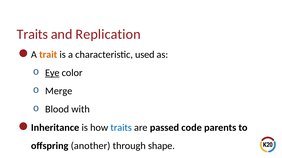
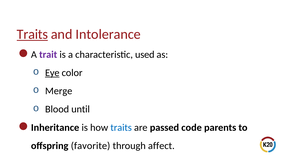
Traits at (32, 34) underline: none -> present
Replication: Replication -> Intolerance
trait colour: orange -> purple
with: with -> until
another: another -> favorite
shape: shape -> affect
